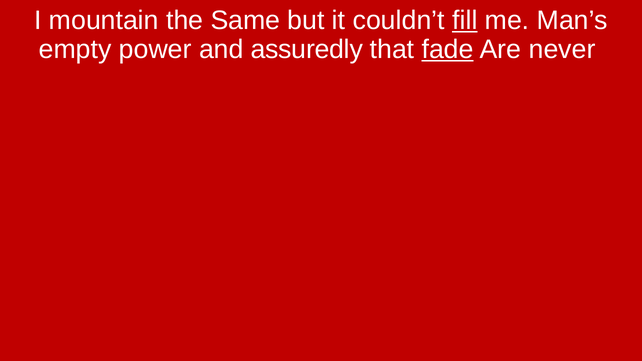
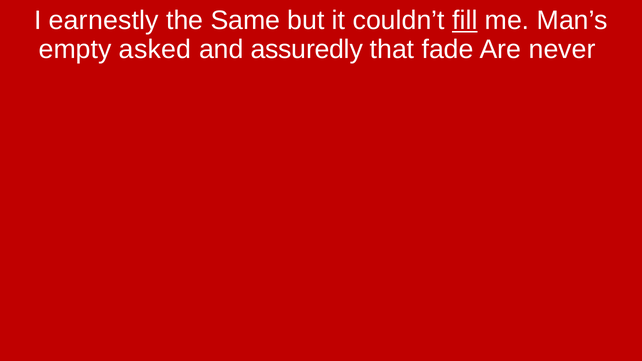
mountain: mountain -> earnestly
power: power -> asked
fade underline: present -> none
